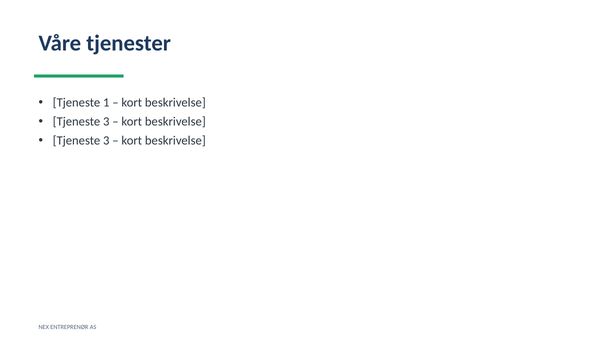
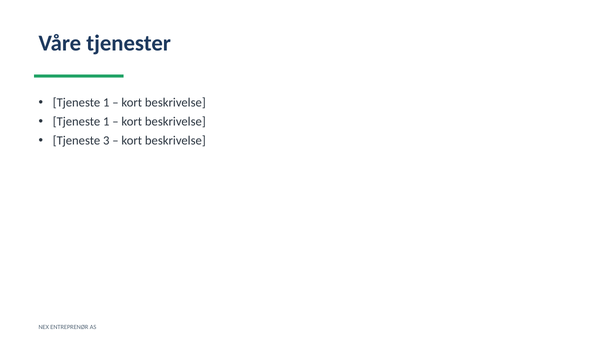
3 at (106, 122): 3 -> 1
